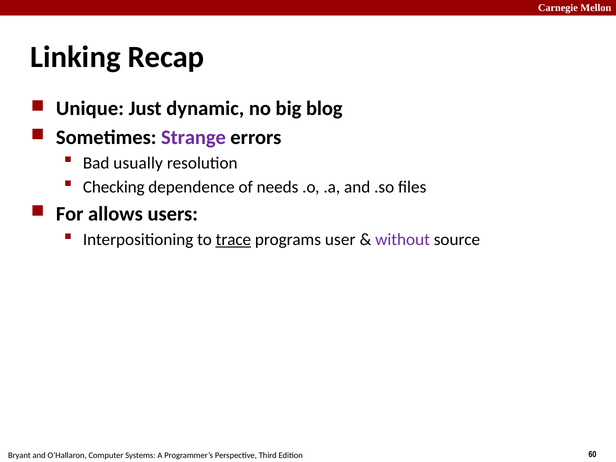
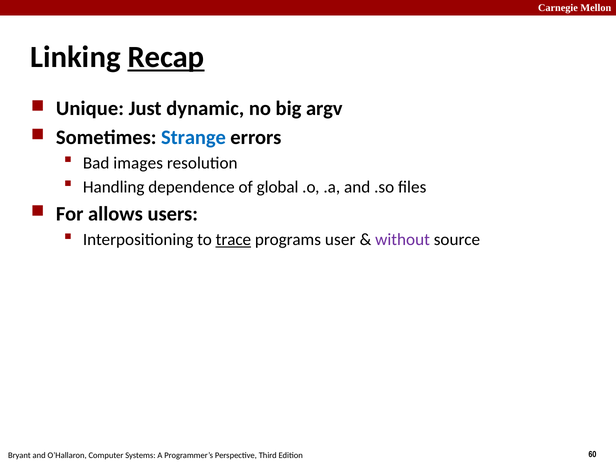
Recap underline: none -> present
blog: blog -> argv
Strange colour: purple -> blue
usually: usually -> images
Checking: Checking -> Handling
needs: needs -> global
